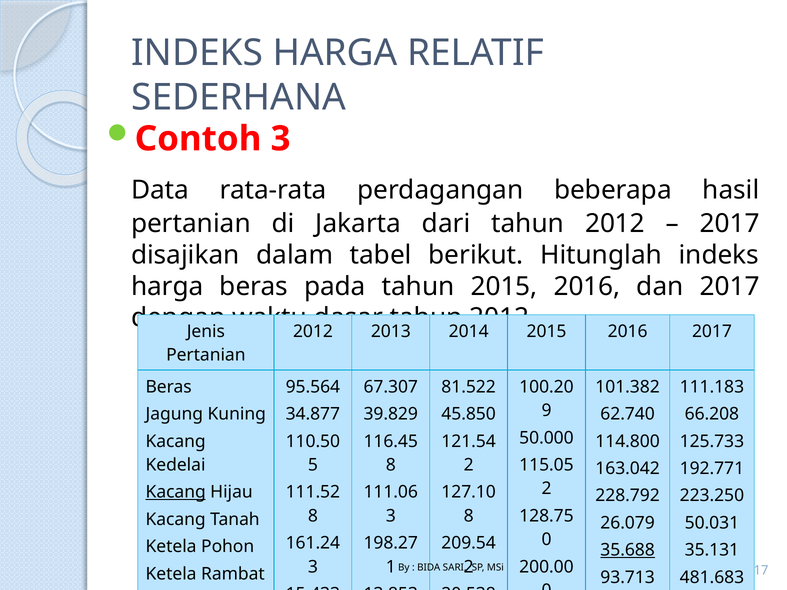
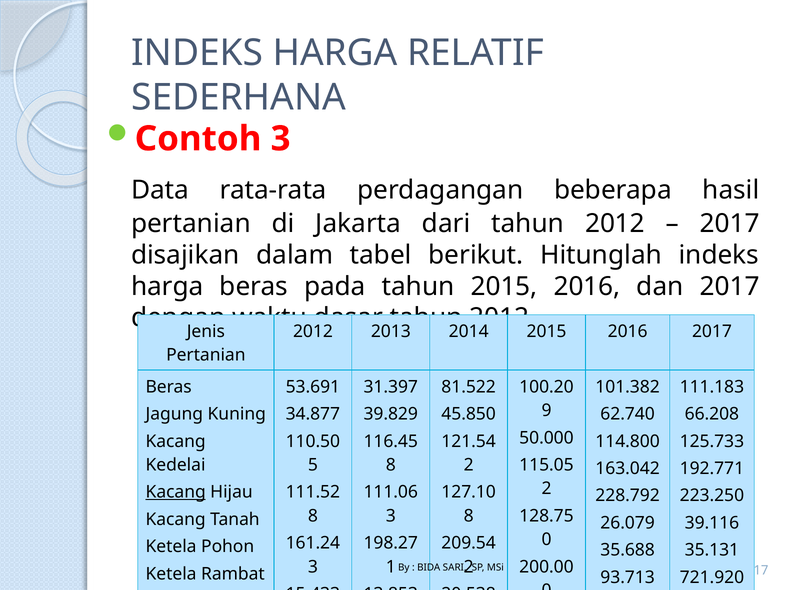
95.564: 95.564 -> 53.691
67.307: 67.307 -> 31.397
50.031: 50.031 -> 39.116
35.688 underline: present -> none
481.683: 481.683 -> 721.920
